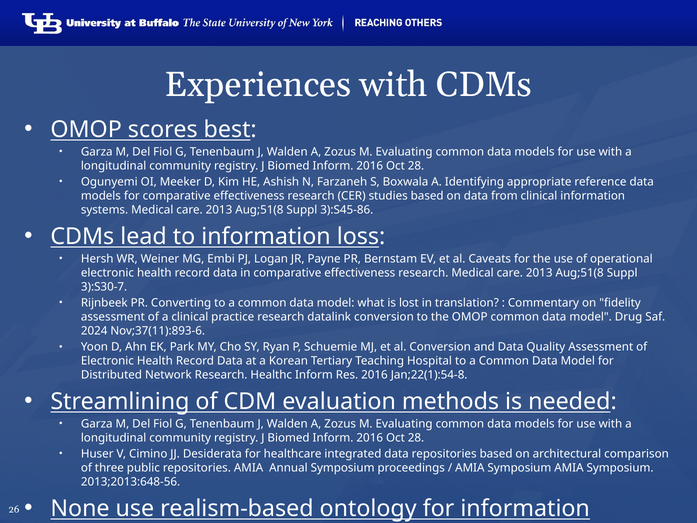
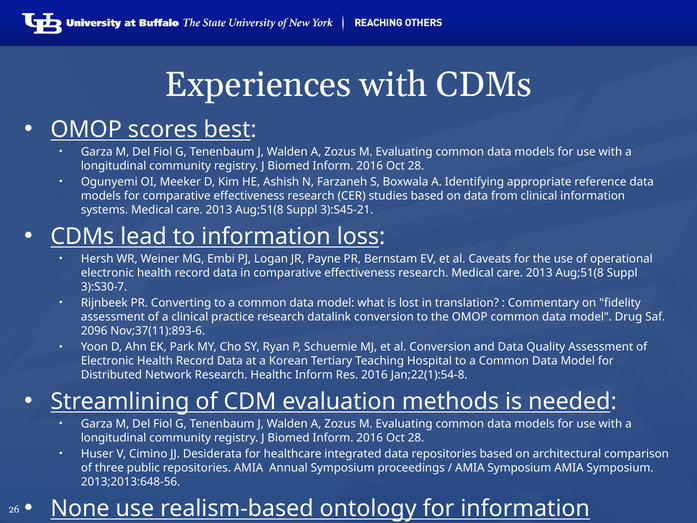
3):S45-86: 3):S45-86 -> 3):S45-21
2024: 2024 -> 2096
